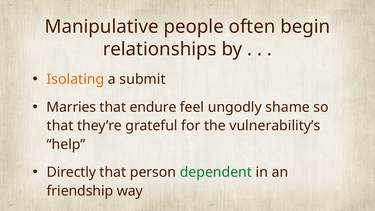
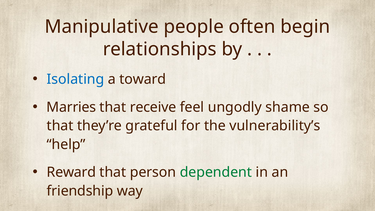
Isolating colour: orange -> blue
submit: submit -> toward
endure: endure -> receive
Directly: Directly -> Reward
